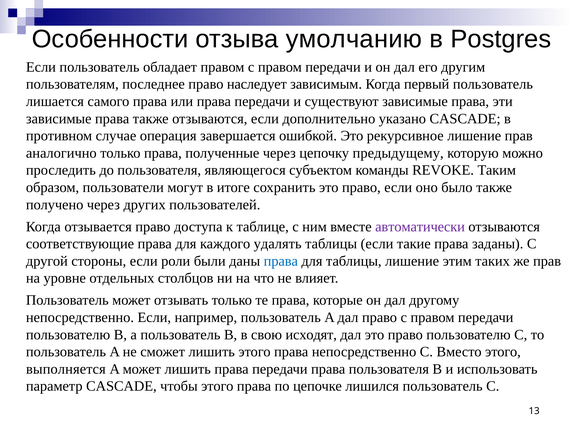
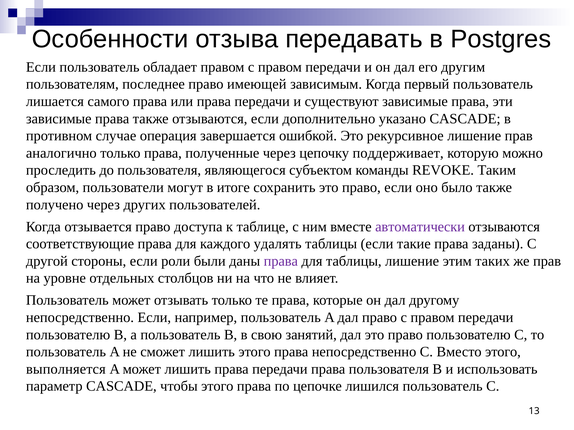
умолчанию: умолчанию -> передавать
наследует: наследует -> имеющей
предыдущему: предыдущему -> поддерживает
права at (281, 261) colour: blue -> purple
исходят: исходят -> занятий
